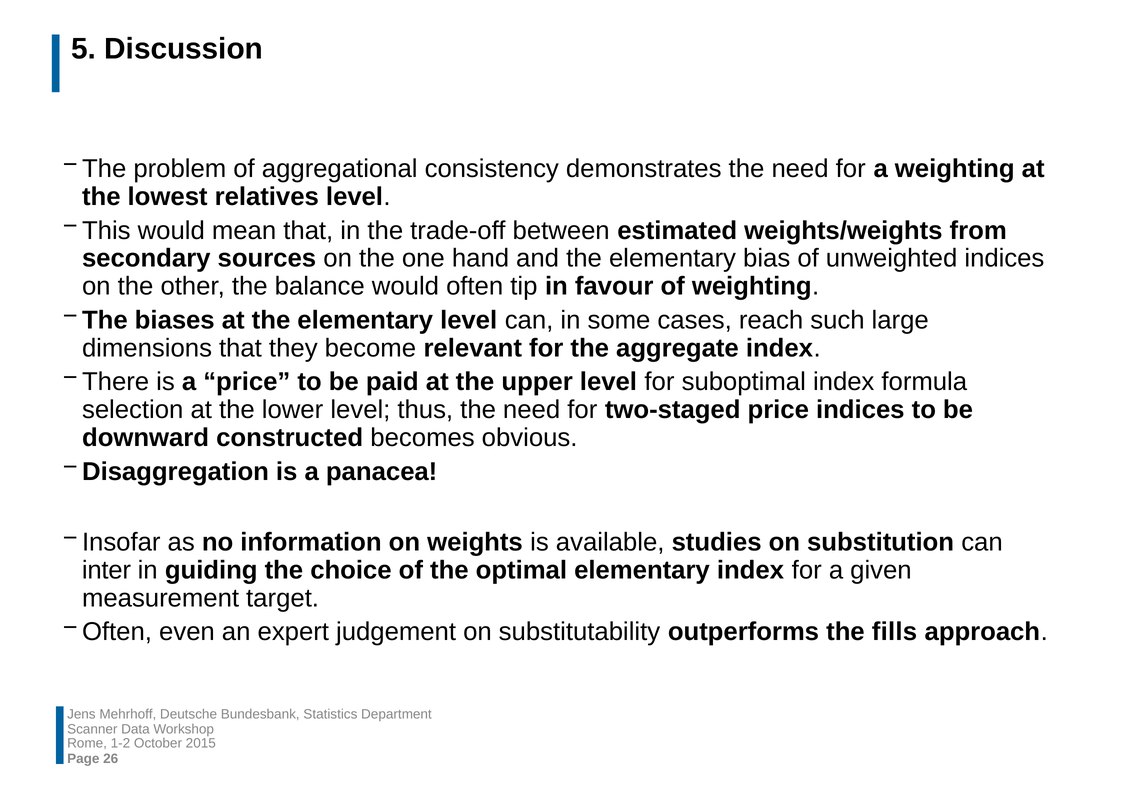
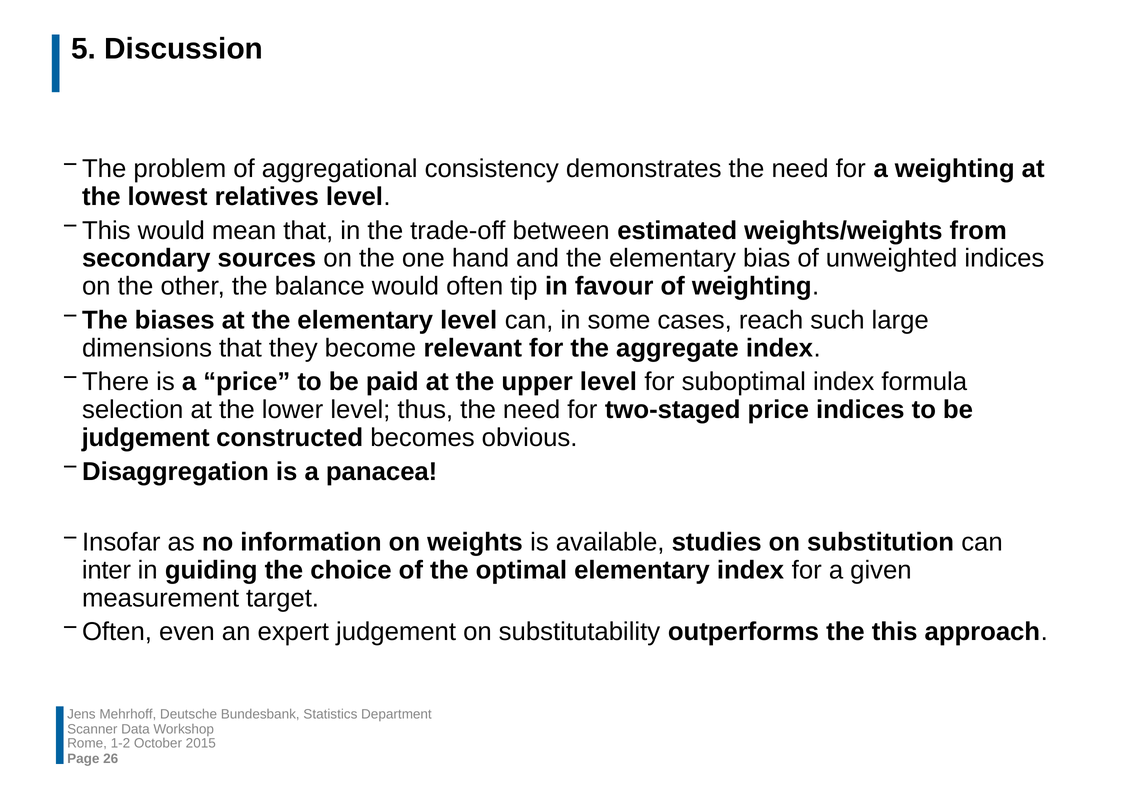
downward at (146, 437): downward -> judgement
the fills: fills -> this
